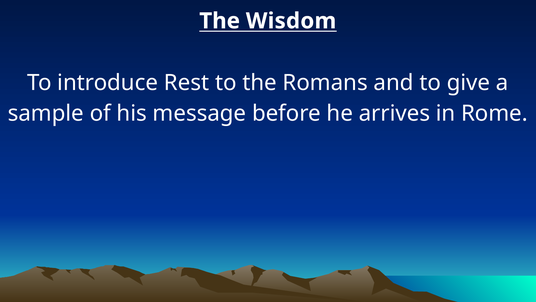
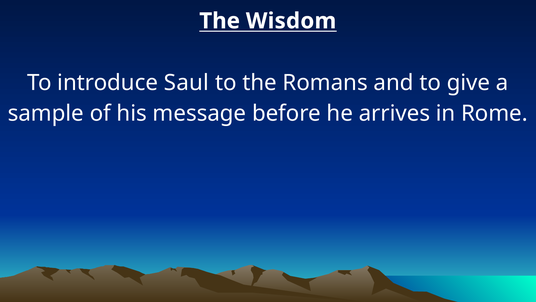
Rest: Rest -> Saul
